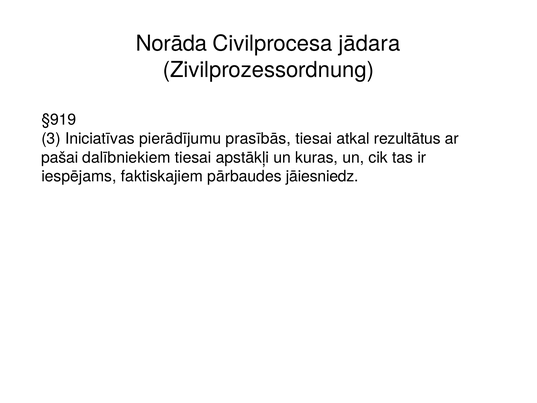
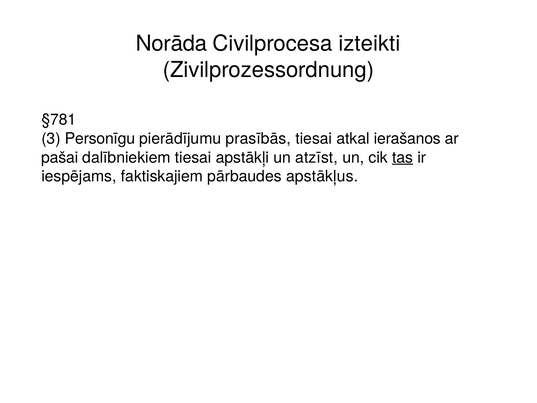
jādara: jādara -> izteikti
§919: §919 -> §781
Iniciatīvas: Iniciatīvas -> Personīgu
rezultātus: rezultātus -> ierašanos
kuras: kuras -> atzīst
tas underline: none -> present
jāiesniedz: jāiesniedz -> apstākļus
